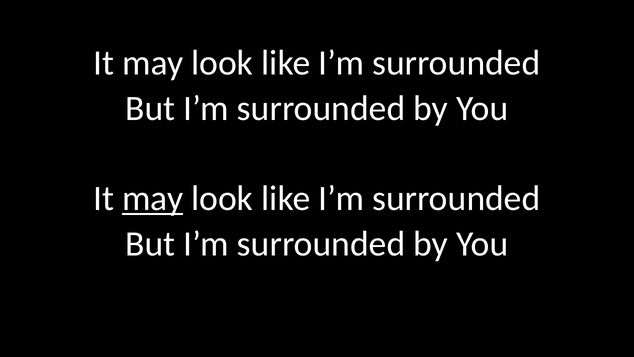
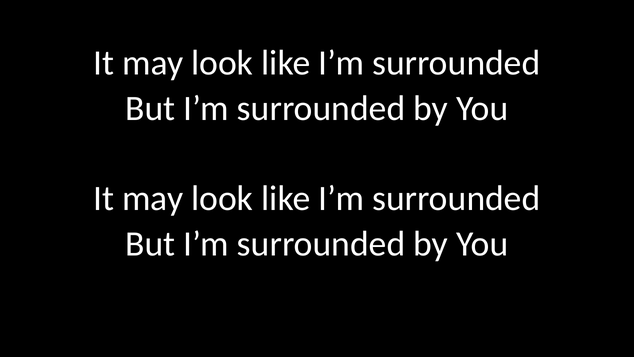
may at (153, 198) underline: present -> none
